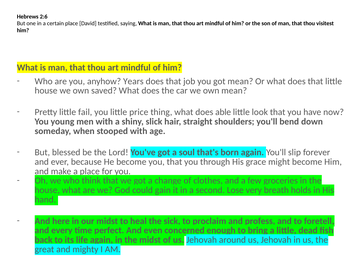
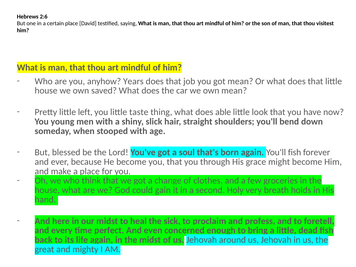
fail: fail -> left
price: price -> taste
You'll slip: slip -> fish
Lose: Lose -> Holy
